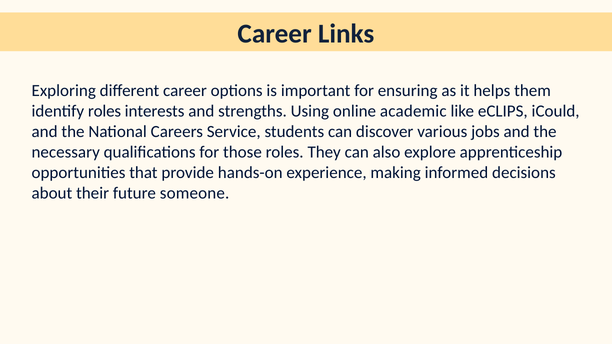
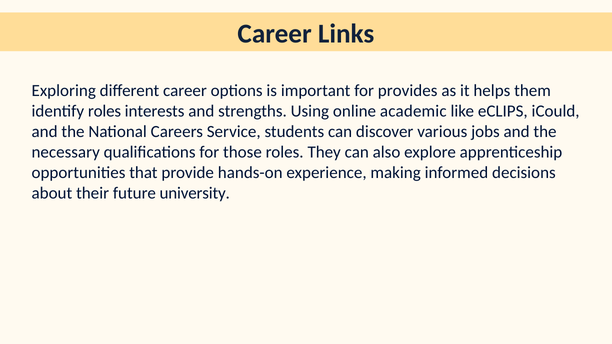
ensuring: ensuring -> provides
someone: someone -> university
